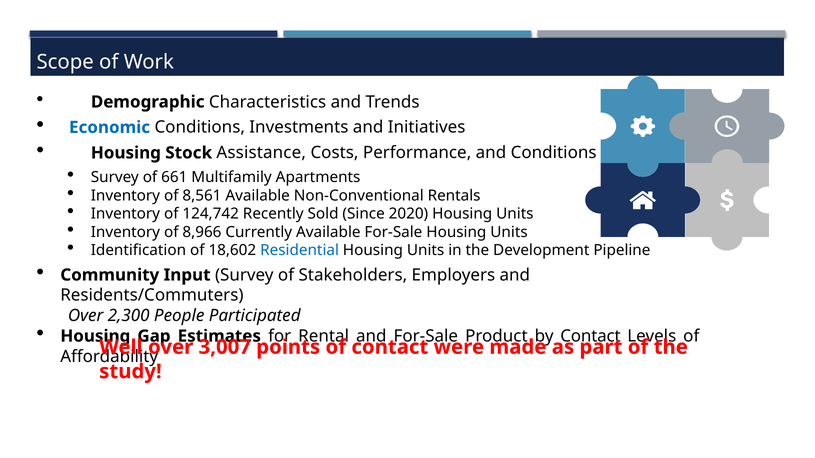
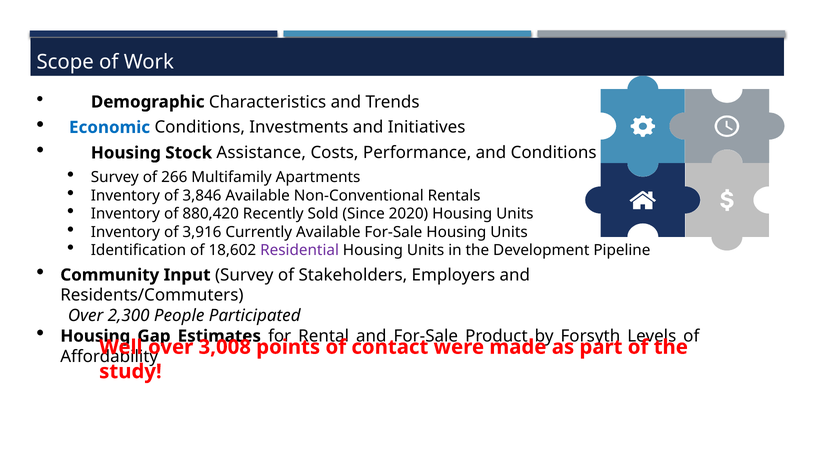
661: 661 -> 266
8,561: 8,561 -> 3,846
124,742: 124,742 -> 880,420
8,966: 8,966 -> 3,916
Residential colour: blue -> purple
by Contact: Contact -> Forsyth
3,007: 3,007 -> 3,008
